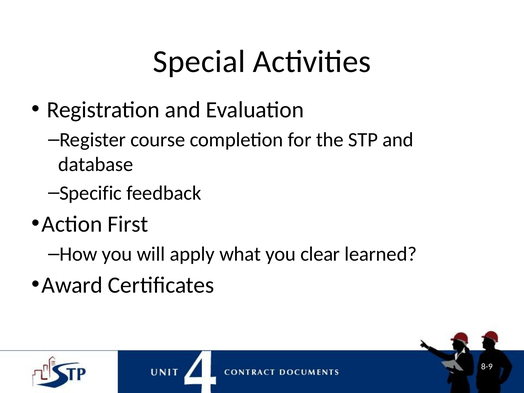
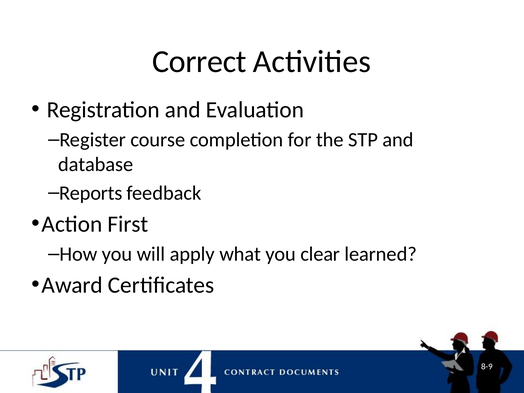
Special: Special -> Correct
Specific: Specific -> Reports
